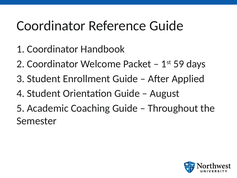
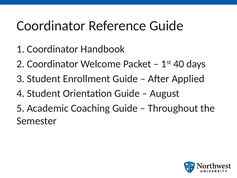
59: 59 -> 40
